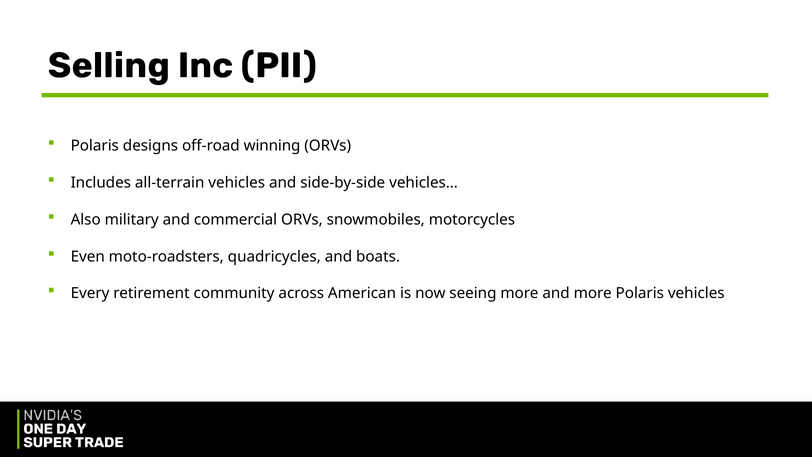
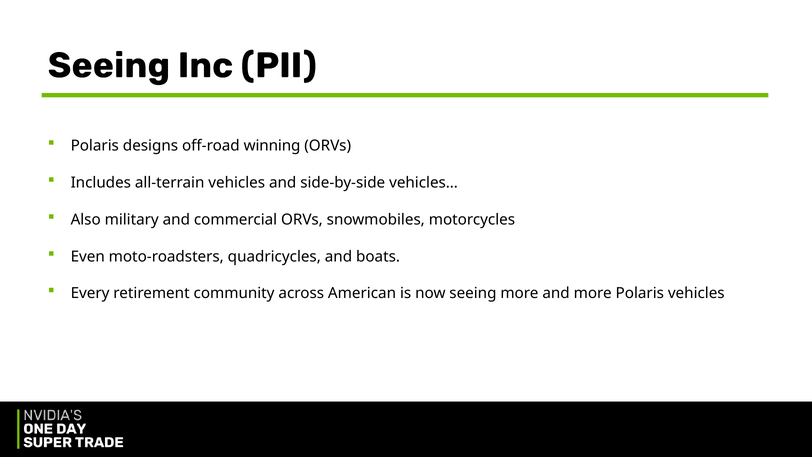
Selling at (109, 65): Selling -> Seeing
